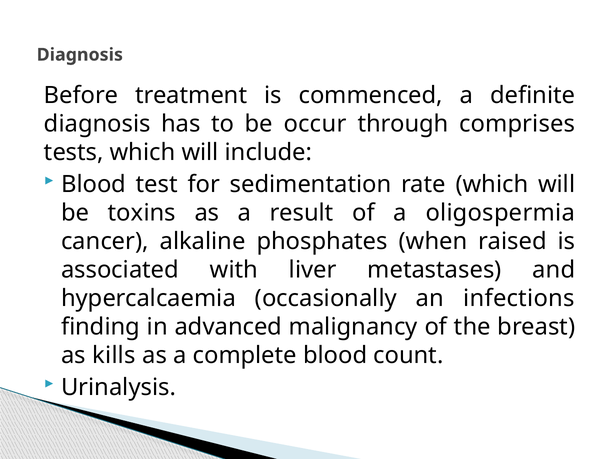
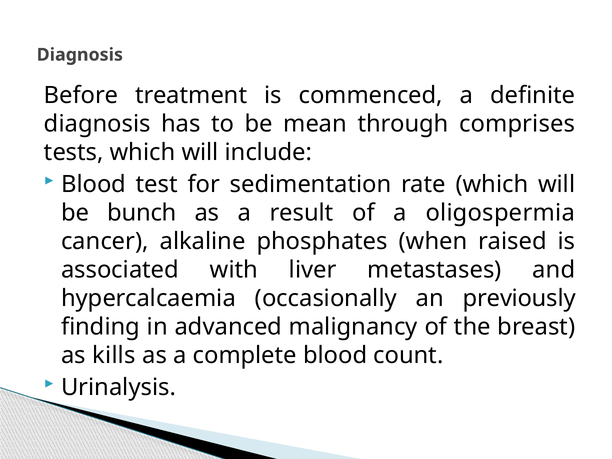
occur: occur -> mean
toxins: toxins -> bunch
infections: infections -> previously
